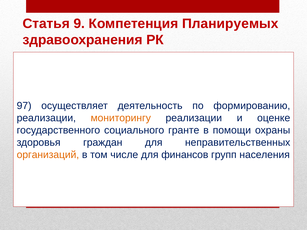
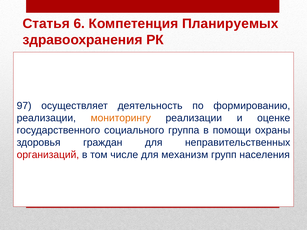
9: 9 -> 6
гранте: гранте -> группа
организаций colour: orange -> red
финансов: финансов -> механизм
